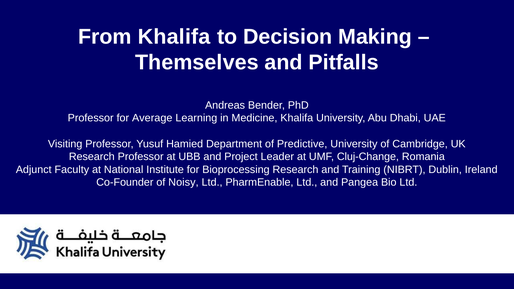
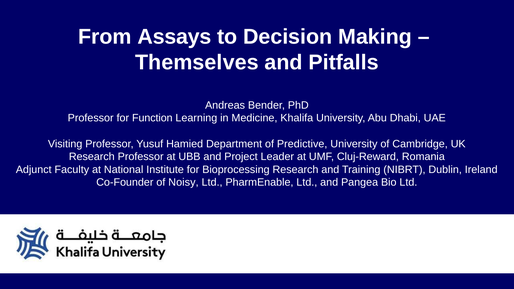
From Khalifa: Khalifa -> Assays
Average: Average -> Function
Cluj-Change: Cluj-Change -> Cluj-Reward
